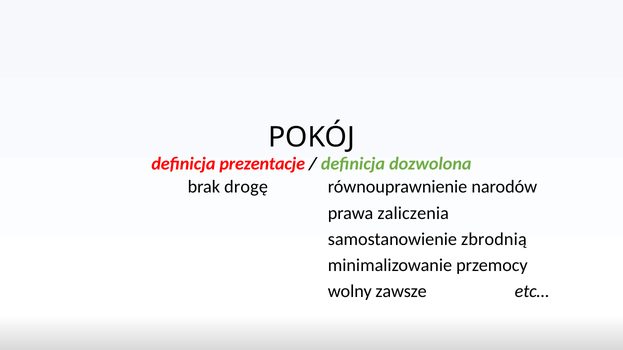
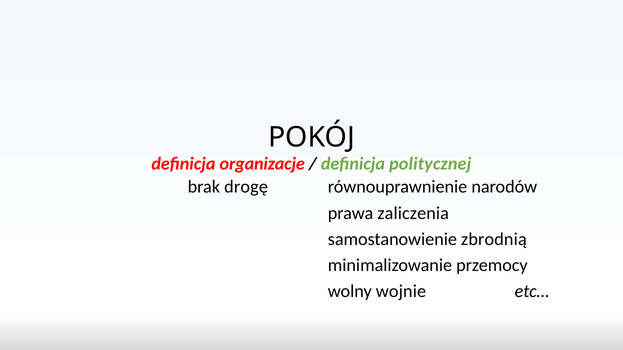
prezentacje: prezentacje -> organizacje
dozwolona: dozwolona -> politycznej
zawsze: zawsze -> wojnie
